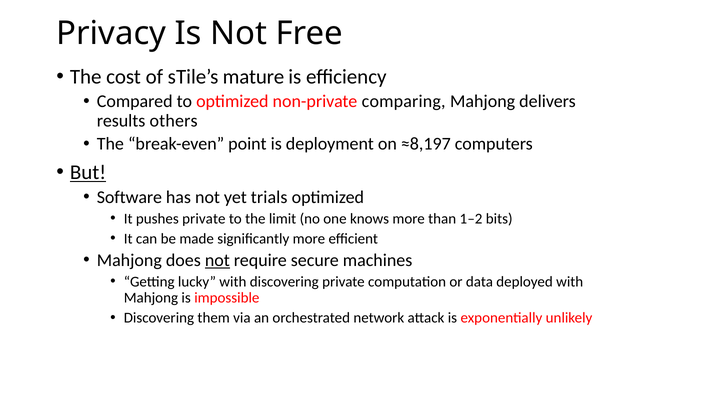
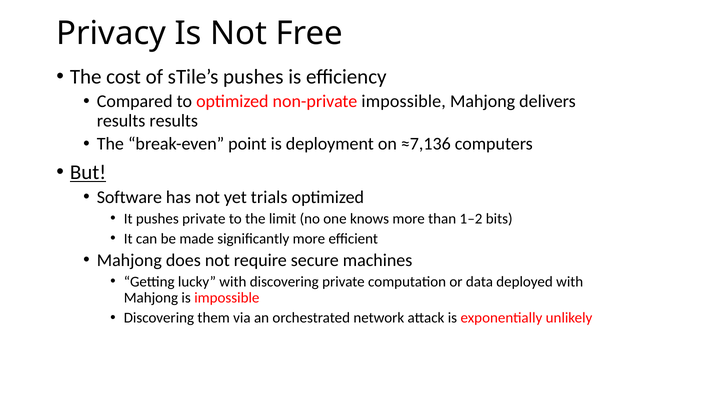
sTile’s mature: mature -> pushes
non-private comparing: comparing -> impossible
results others: others -> results
≈8,197: ≈8,197 -> ≈7,136
not at (217, 260) underline: present -> none
